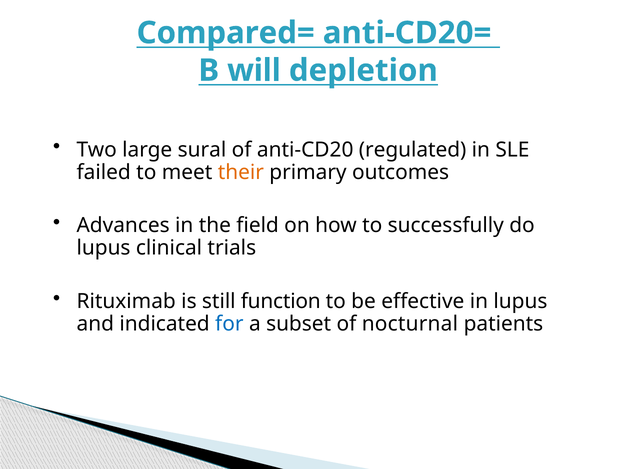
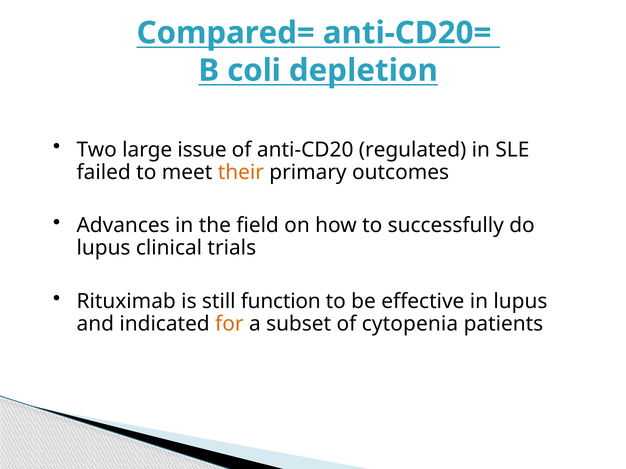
will: will -> coli
sural: sural -> issue
for colour: blue -> orange
nocturnal: nocturnal -> cytopenia
